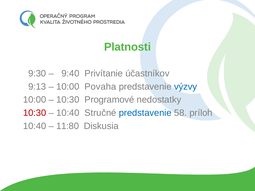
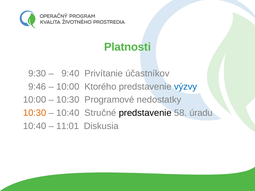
9:13: 9:13 -> 9:46
Povaha: Povaha -> Ktorého
10:30 at (35, 113) colour: red -> orange
predstavenie at (145, 113) colour: blue -> black
príloh: príloh -> úradu
11:80: 11:80 -> 11:01
